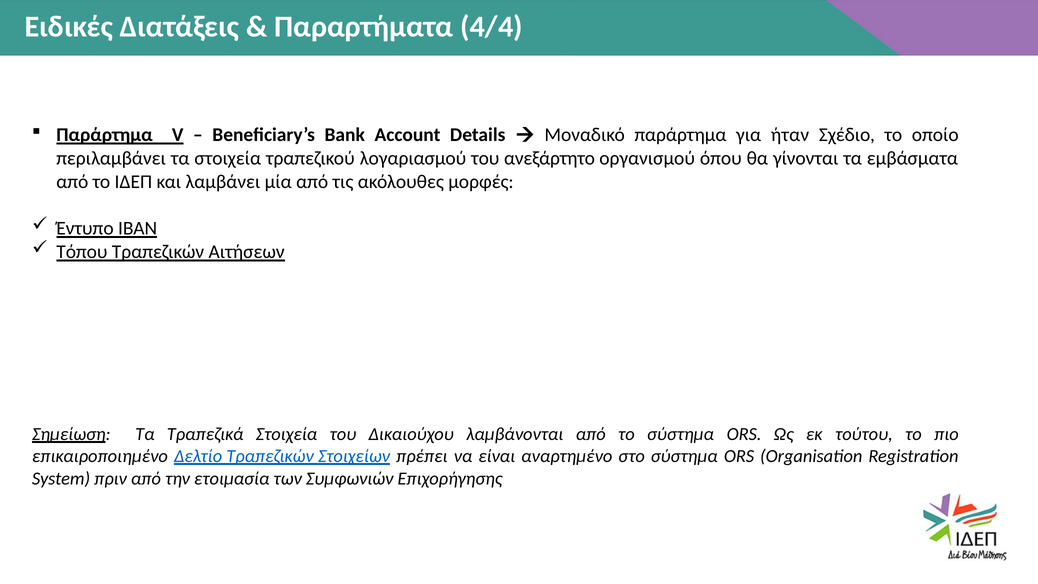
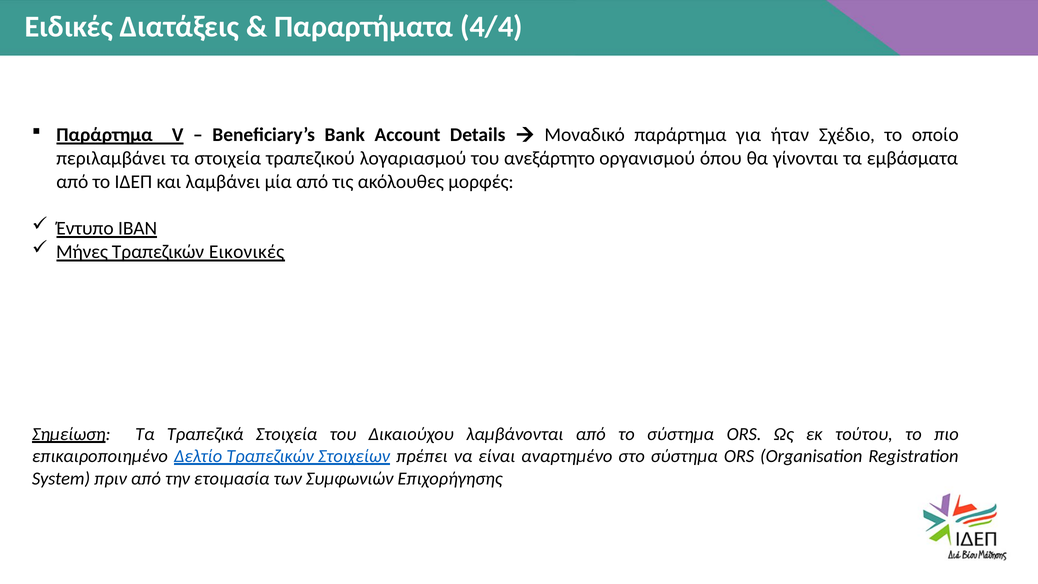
Τόπου: Τόπου -> Μήνες
Αιτήσεων: Αιτήσεων -> Εικονικές
